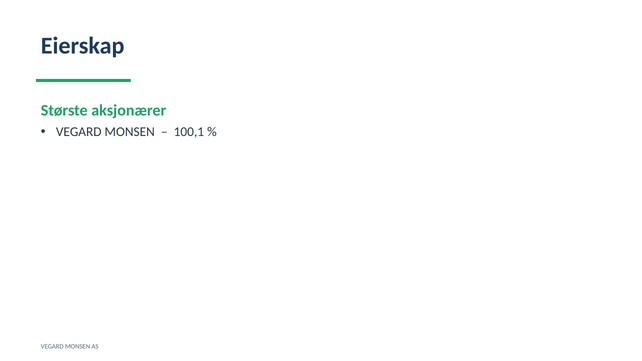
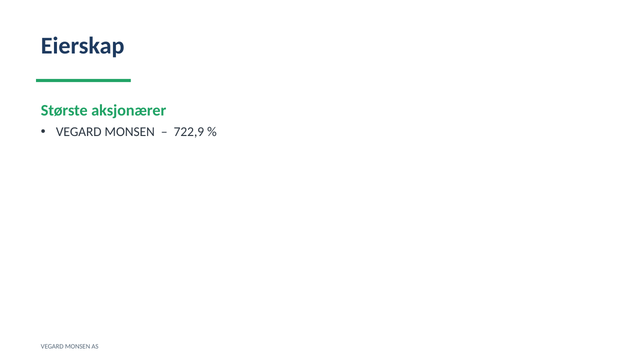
100,1: 100,1 -> 722,9
